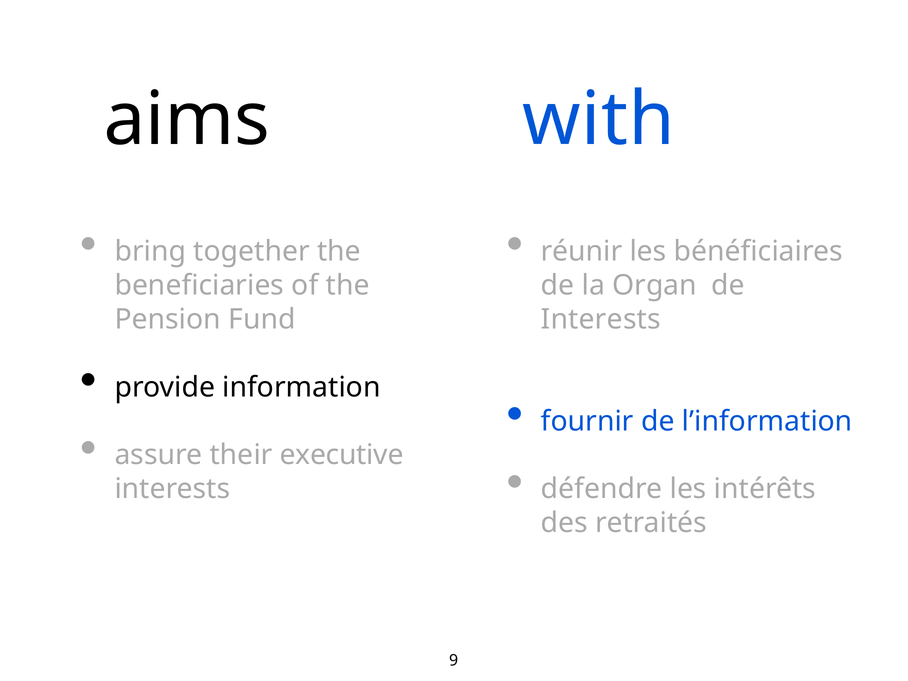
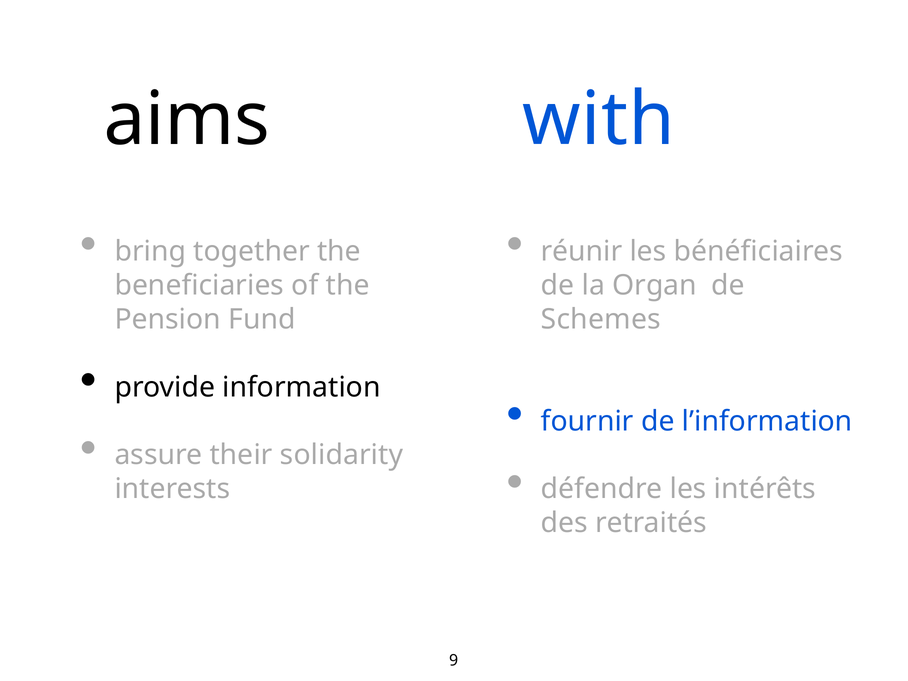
Interests at (601, 319): Interests -> Schemes
executive: executive -> solidarity
